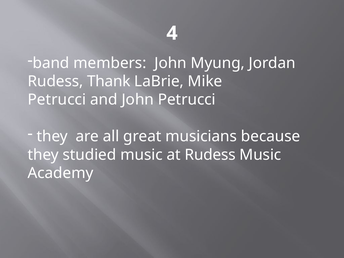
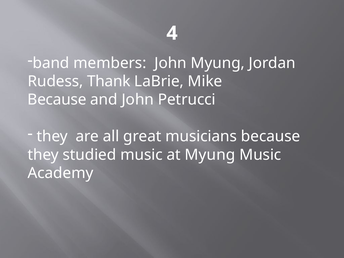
Petrucci at (57, 100): Petrucci -> Because
at Rudess: Rudess -> Myung
